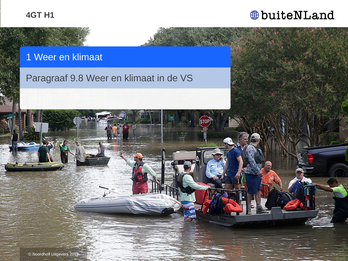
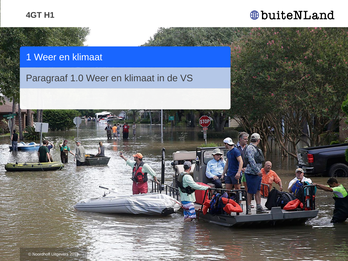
9.8: 9.8 -> 1.0
